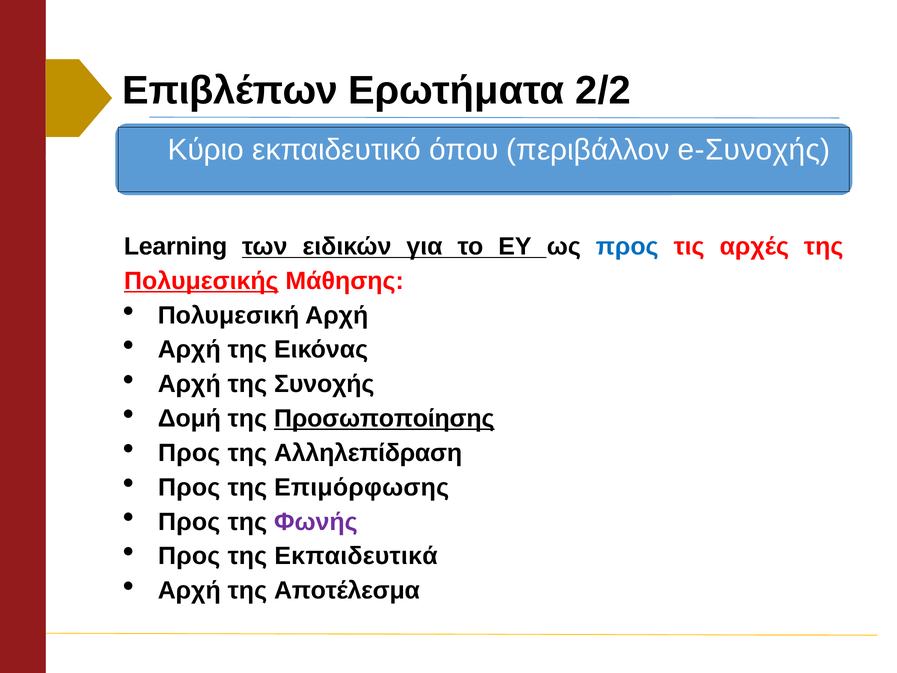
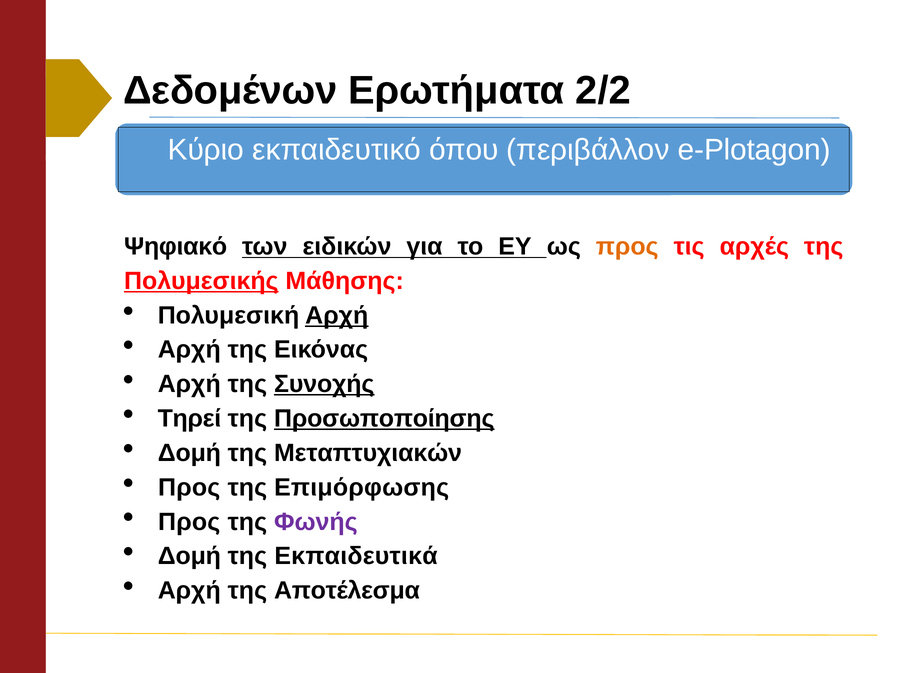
Επιβλέπων: Επιβλέπων -> Δεδομένων
e-Συνοχής: e-Συνοχής -> e-Plotagon
Learning: Learning -> Ψηφιακό
προς at (627, 246) colour: blue -> orange
Αρχή at (337, 315) underline: none -> present
Συνοχής underline: none -> present
Δομή: Δομή -> Τηρεί
Προς at (189, 453): Προς -> Δομή
Αλληλεπίδραση: Αλληλεπίδραση -> Μεταπτυχιακών
Προς at (189, 556): Προς -> Δομή
